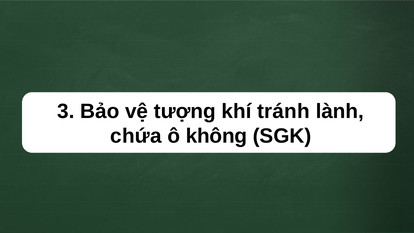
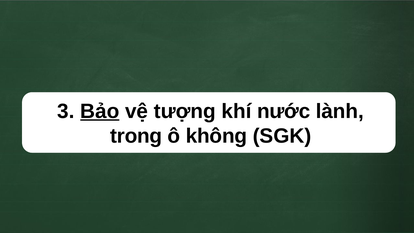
Bảo underline: none -> present
tránh: tránh -> nước
chứa: chứa -> trong
